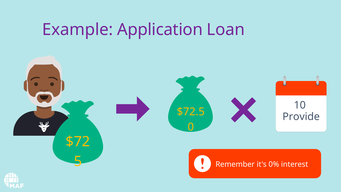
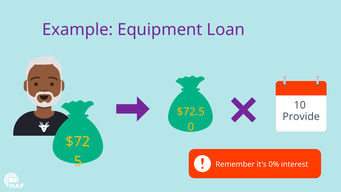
Application: Application -> Equipment
